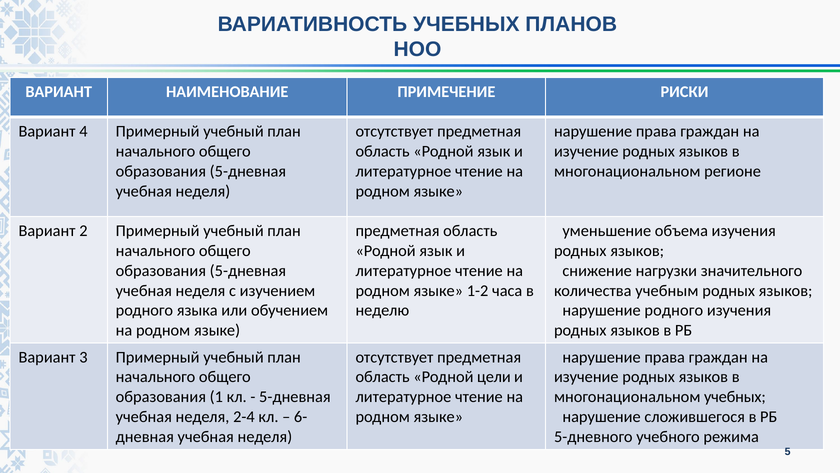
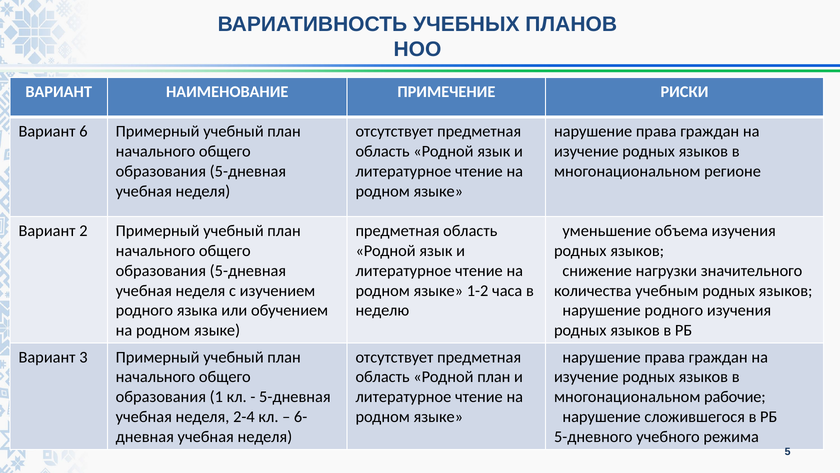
4: 4 -> 6
Родной цели: цели -> план
многонациональном учебных: учебных -> рабочие
